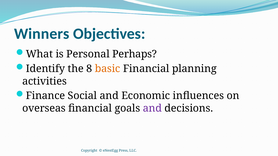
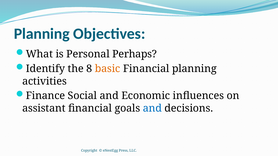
Winners at (42, 34): Winners -> Planning
overseas: overseas -> assistant
and at (152, 108) colour: purple -> blue
